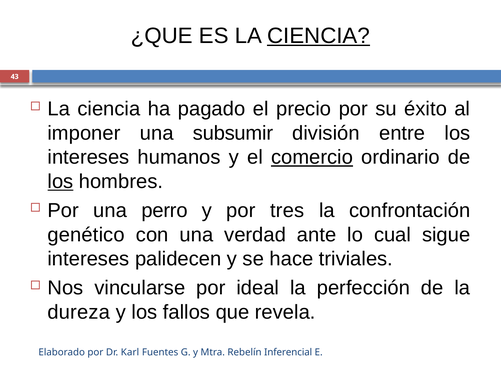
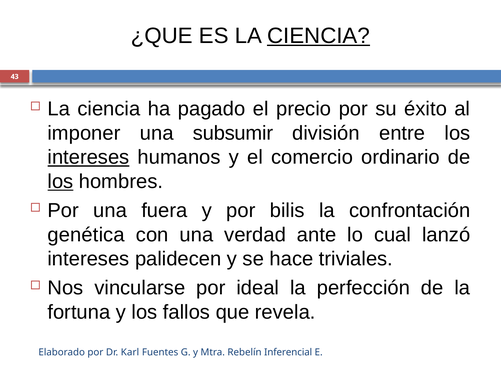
intereses at (88, 158) underline: none -> present
comercio underline: present -> none
perro: perro -> fuera
tres: tres -> bilis
genético: genético -> genética
sigue: sigue -> lanzó
dureza: dureza -> fortuna
